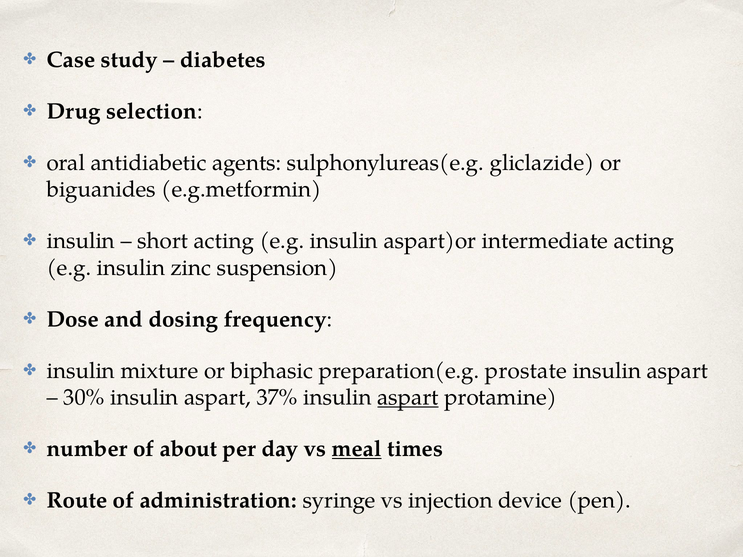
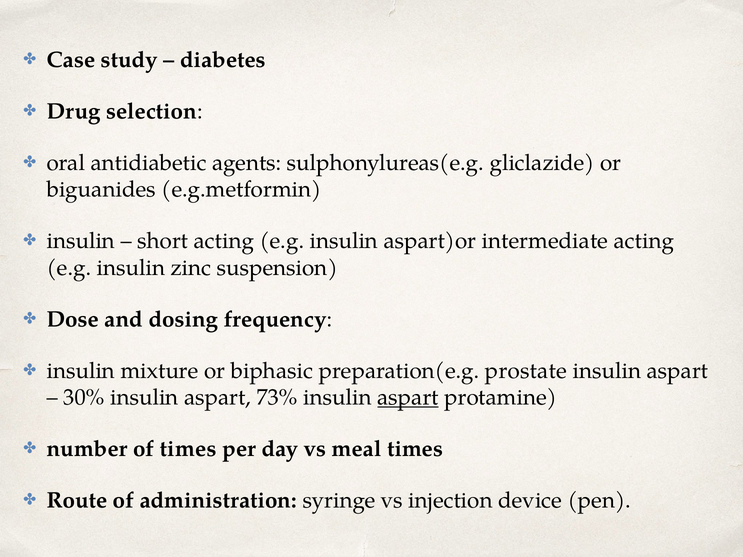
37%: 37% -> 73%
of about: about -> times
meal underline: present -> none
